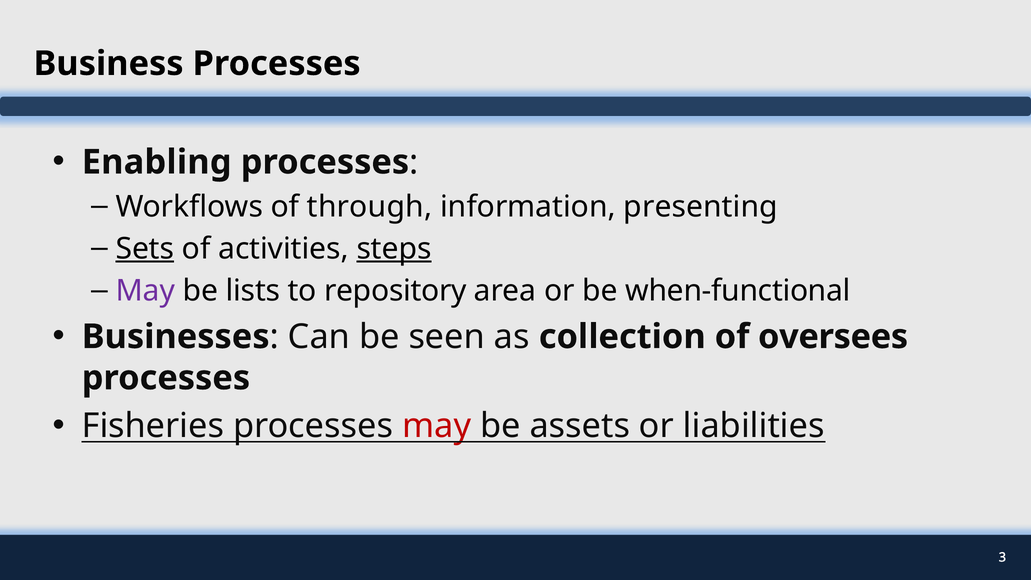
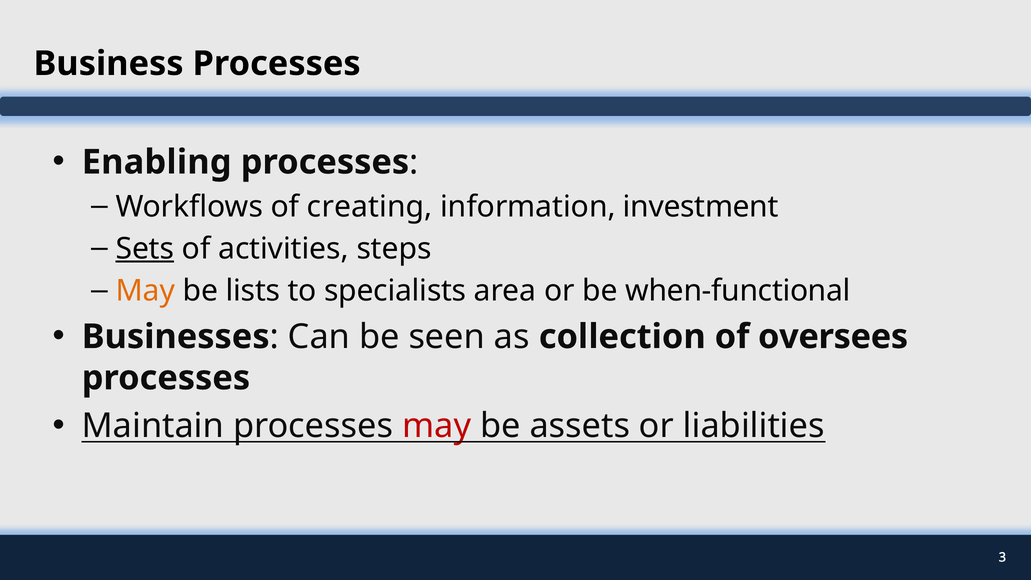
through: through -> creating
presenting: presenting -> investment
steps underline: present -> none
May at (145, 291) colour: purple -> orange
repository: repository -> specialists
Fisheries: Fisheries -> Maintain
